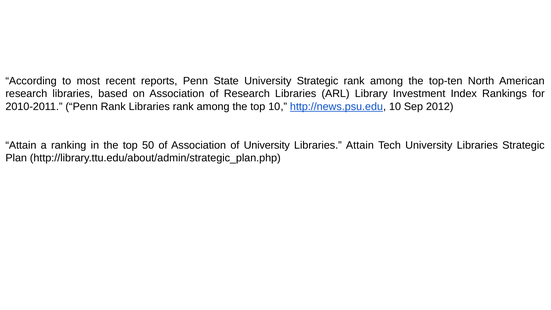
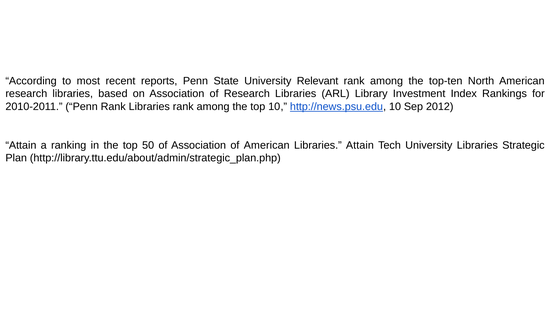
University Strategic: Strategic -> Relevant
of University: University -> American
